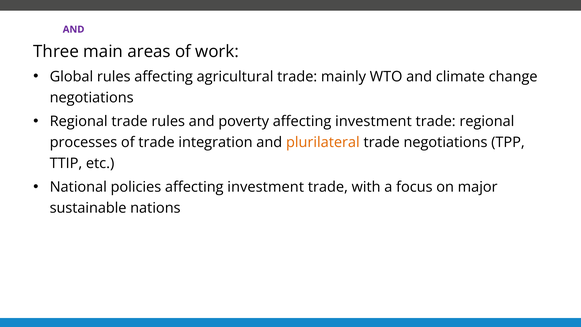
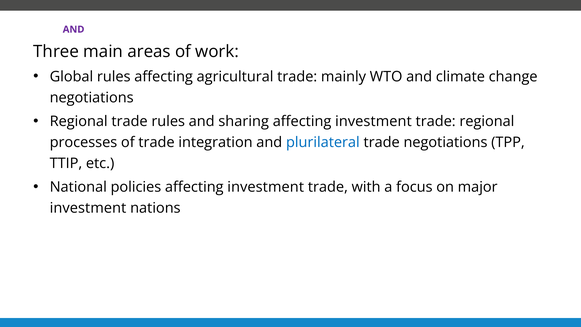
poverty: poverty -> sharing
plurilateral colour: orange -> blue
sustainable at (88, 208): sustainable -> investment
